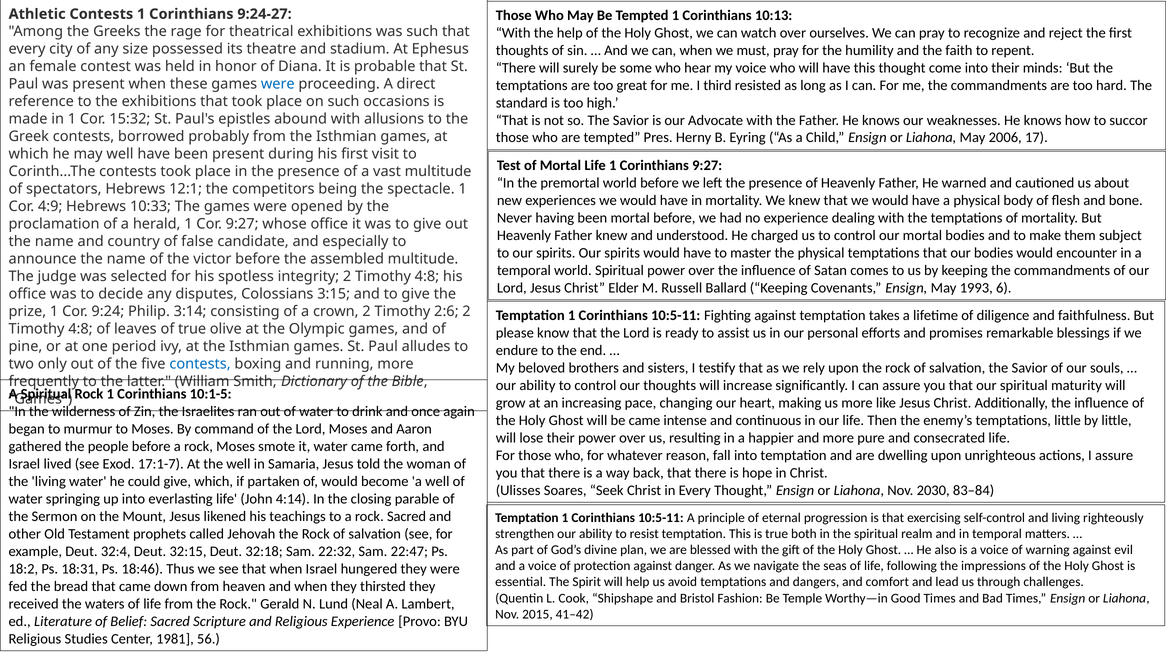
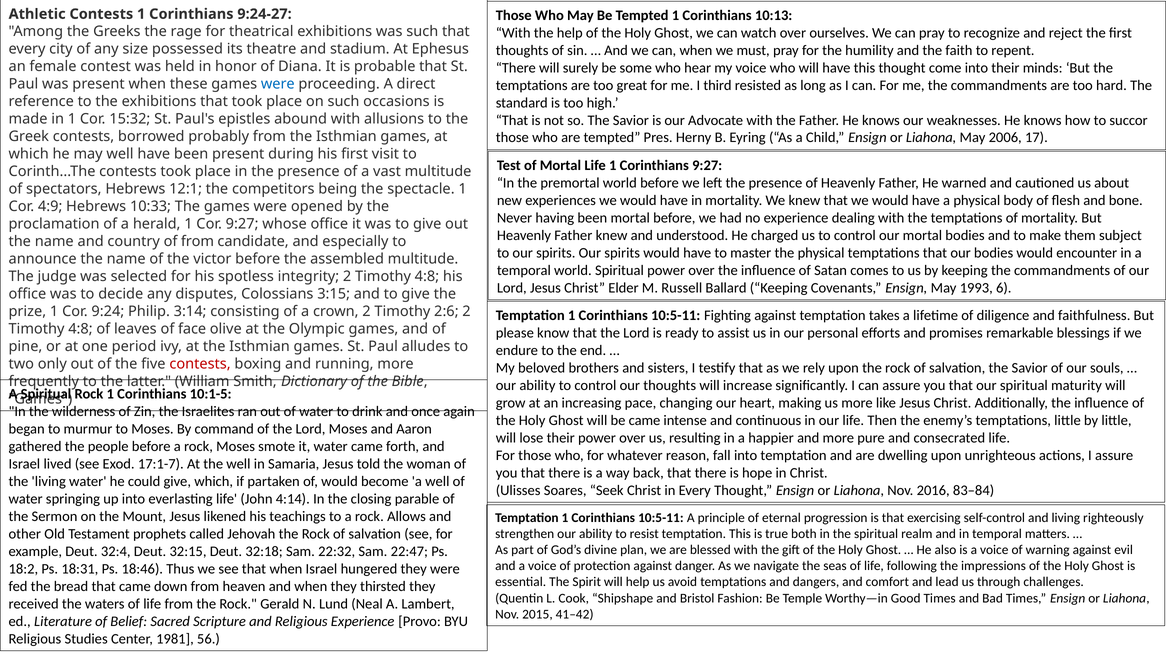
of false: false -> from
of true: true -> face
contests at (200, 364) colour: blue -> red
2030: 2030 -> 2016
rock Sacred: Sacred -> Allows
